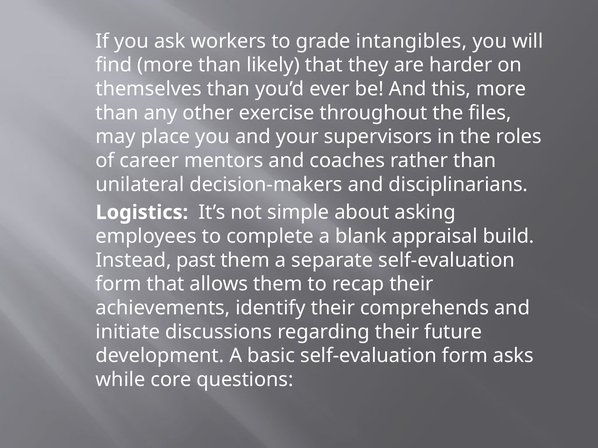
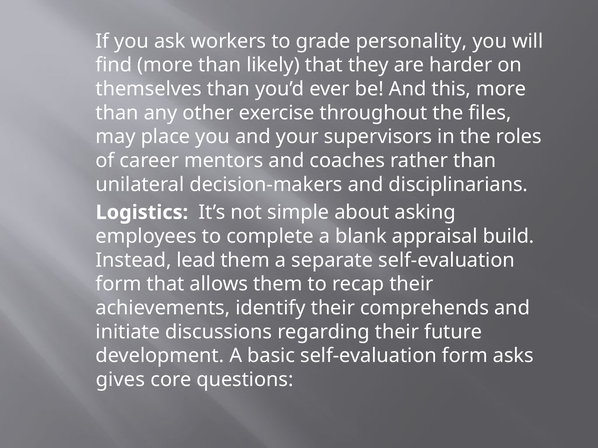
intangibles: intangibles -> personality
past: past -> lead
while: while -> gives
